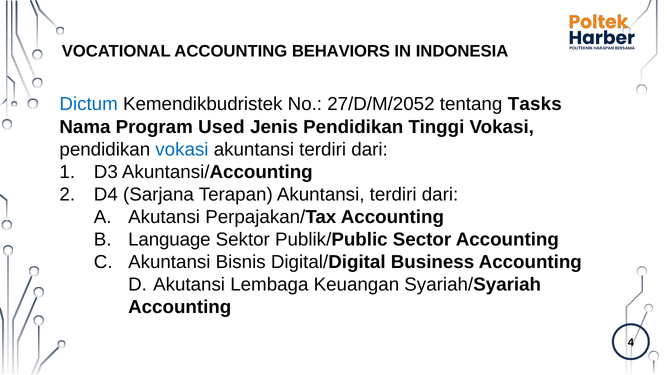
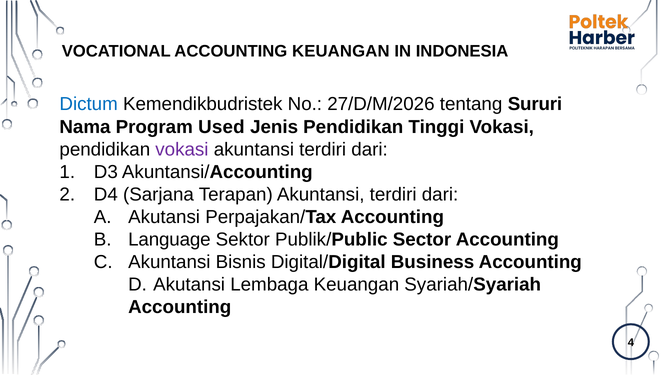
ACCOUNTING BEHAVIORS: BEHAVIORS -> KEUANGAN
27/D/M/2052: 27/D/M/2052 -> 27/D/M/2026
Tasks: Tasks -> Sururi
vokasi at (182, 149) colour: blue -> purple
